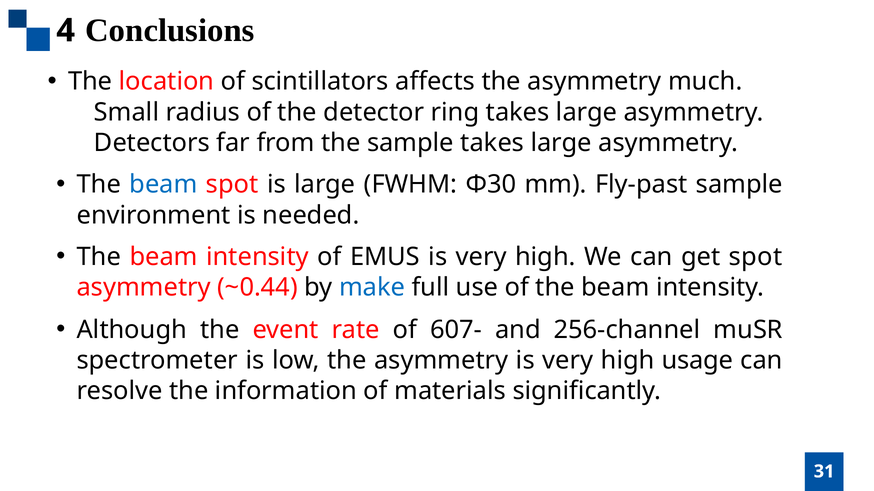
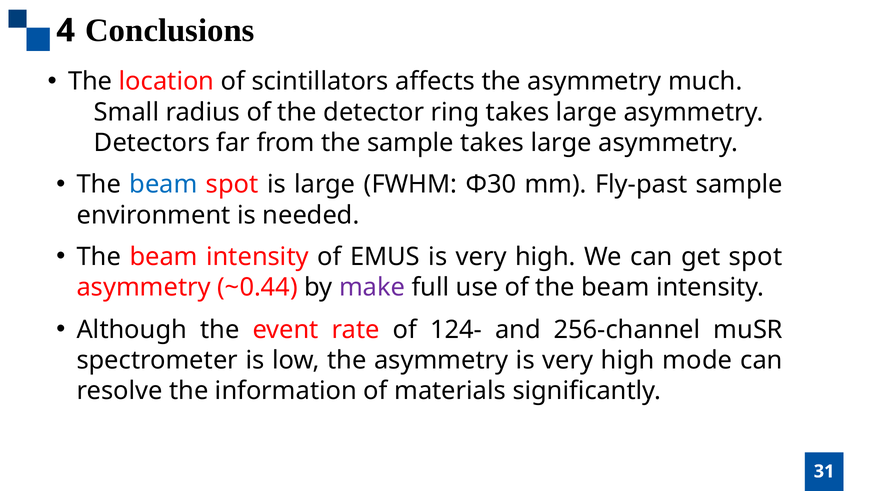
make colour: blue -> purple
607-: 607- -> 124-
usage: usage -> mode
